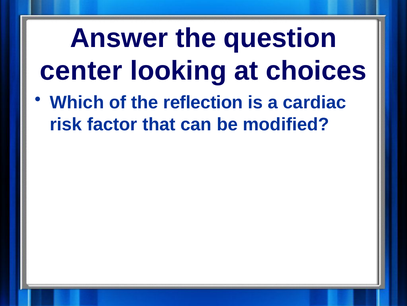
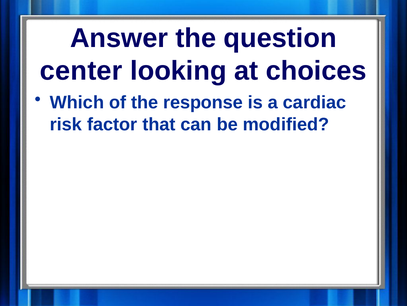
reflection: reflection -> response
